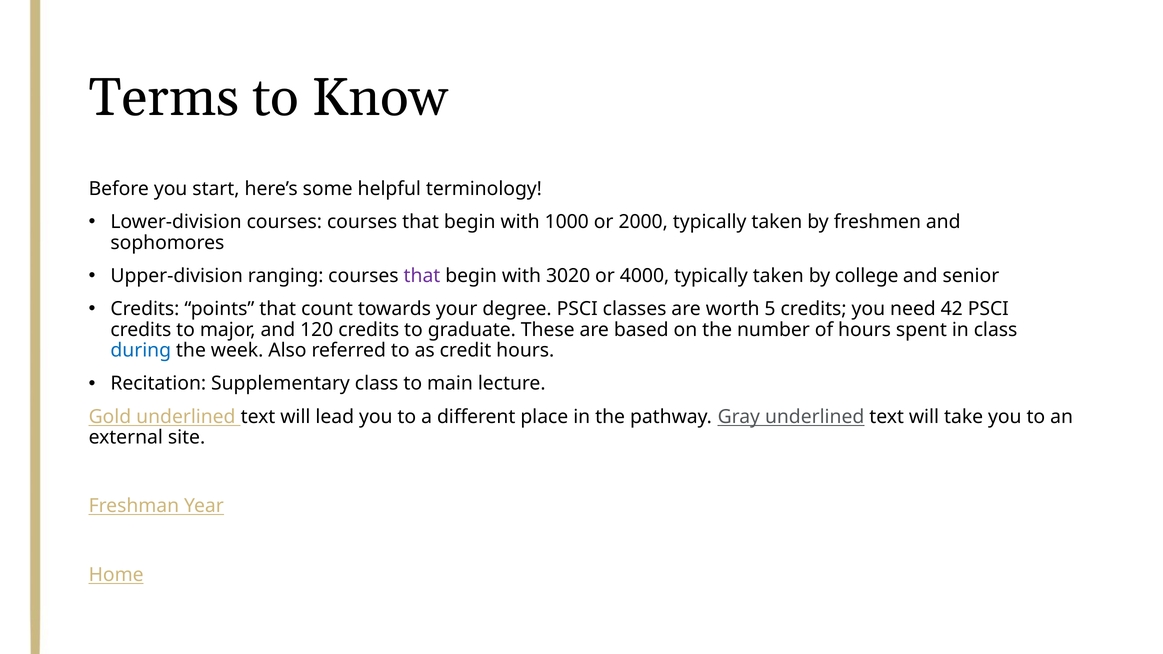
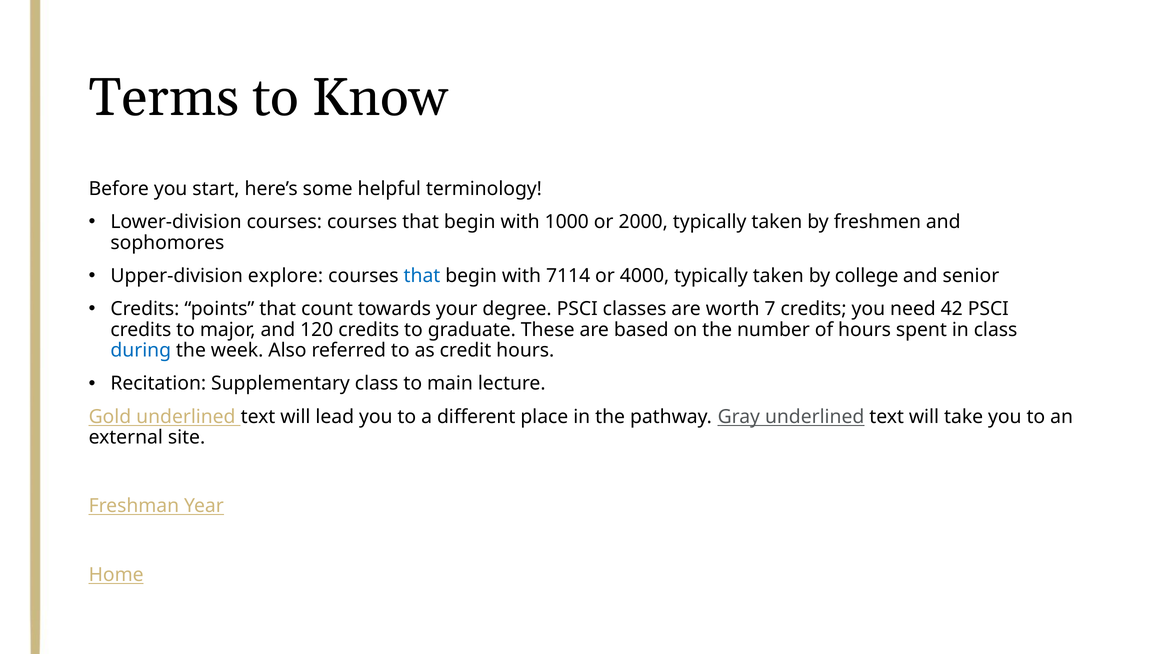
ranging: ranging -> explore
that at (422, 276) colour: purple -> blue
3020: 3020 -> 7114
5: 5 -> 7
